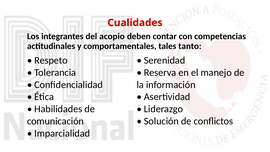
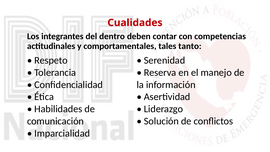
acopio: acopio -> dentro
